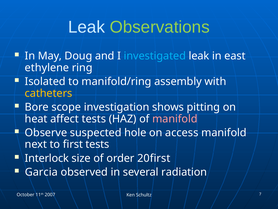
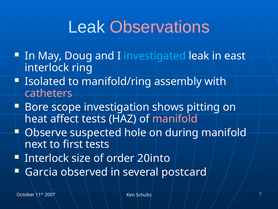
Observations colour: light green -> pink
ethylene at (47, 67): ethylene -> interlock
catheters colour: yellow -> pink
access: access -> during
20first: 20first -> 20into
radiation: radiation -> postcard
